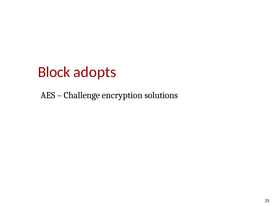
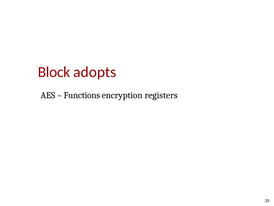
Challenge: Challenge -> Functions
solutions: solutions -> registers
